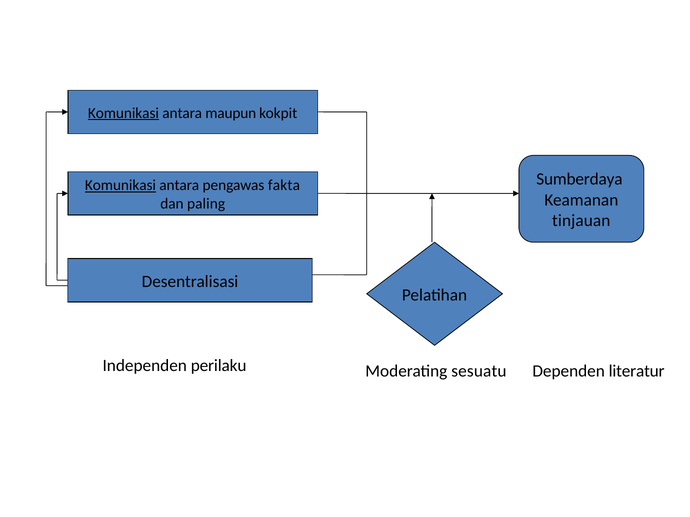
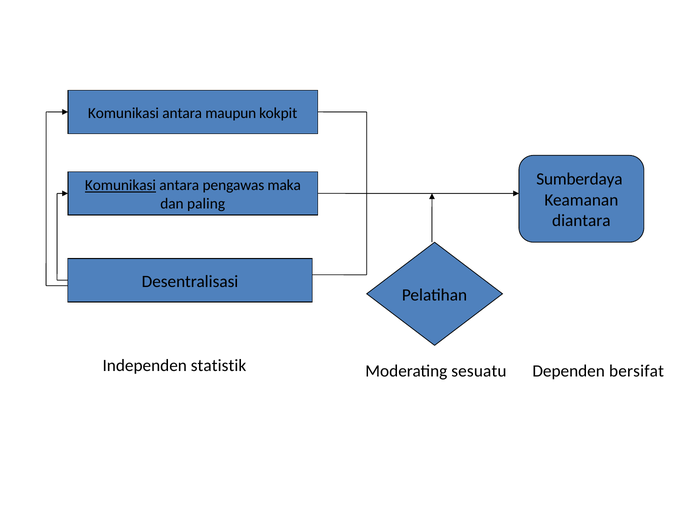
Komunikasi at (123, 113) underline: present -> none
fakta: fakta -> maka
tinjauan: tinjauan -> diantara
perilaku: perilaku -> statistik
literatur: literatur -> bersifat
